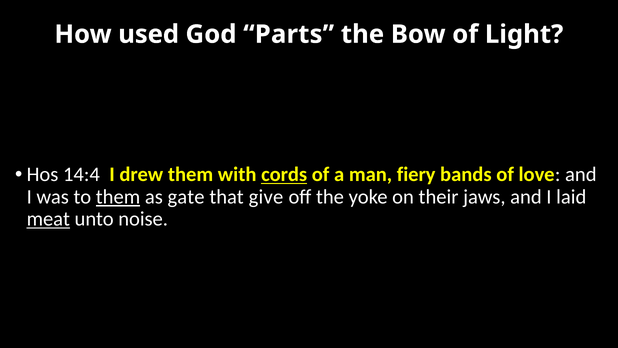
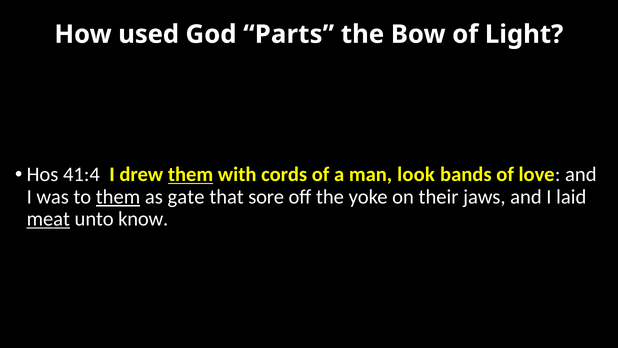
14:4: 14:4 -> 41:4
them at (191, 174) underline: none -> present
cords underline: present -> none
fiery: fiery -> look
give: give -> sore
noise: noise -> know
